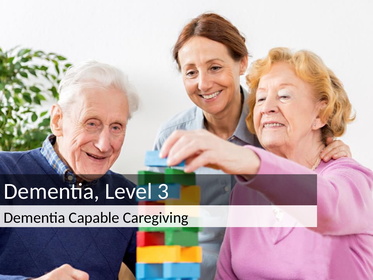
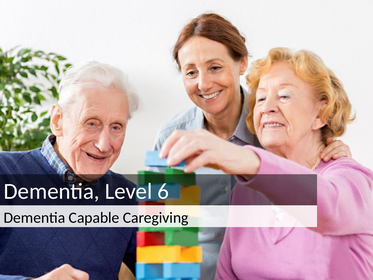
3: 3 -> 6
